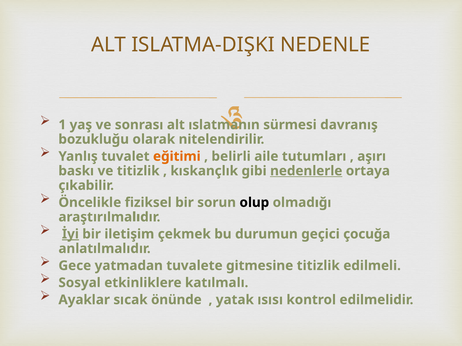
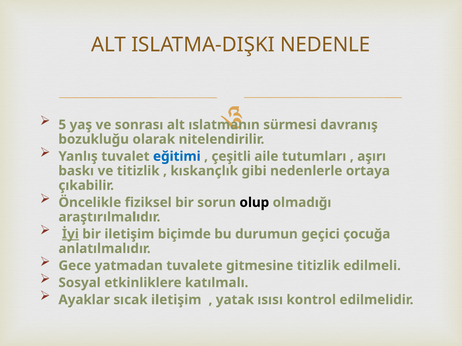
1: 1 -> 5
eğitimi colour: orange -> blue
belirli: belirli -> çeşitli
nedenlerle underline: present -> none
çekmek: çekmek -> biçimde
sıcak önünde: önünde -> iletişim
